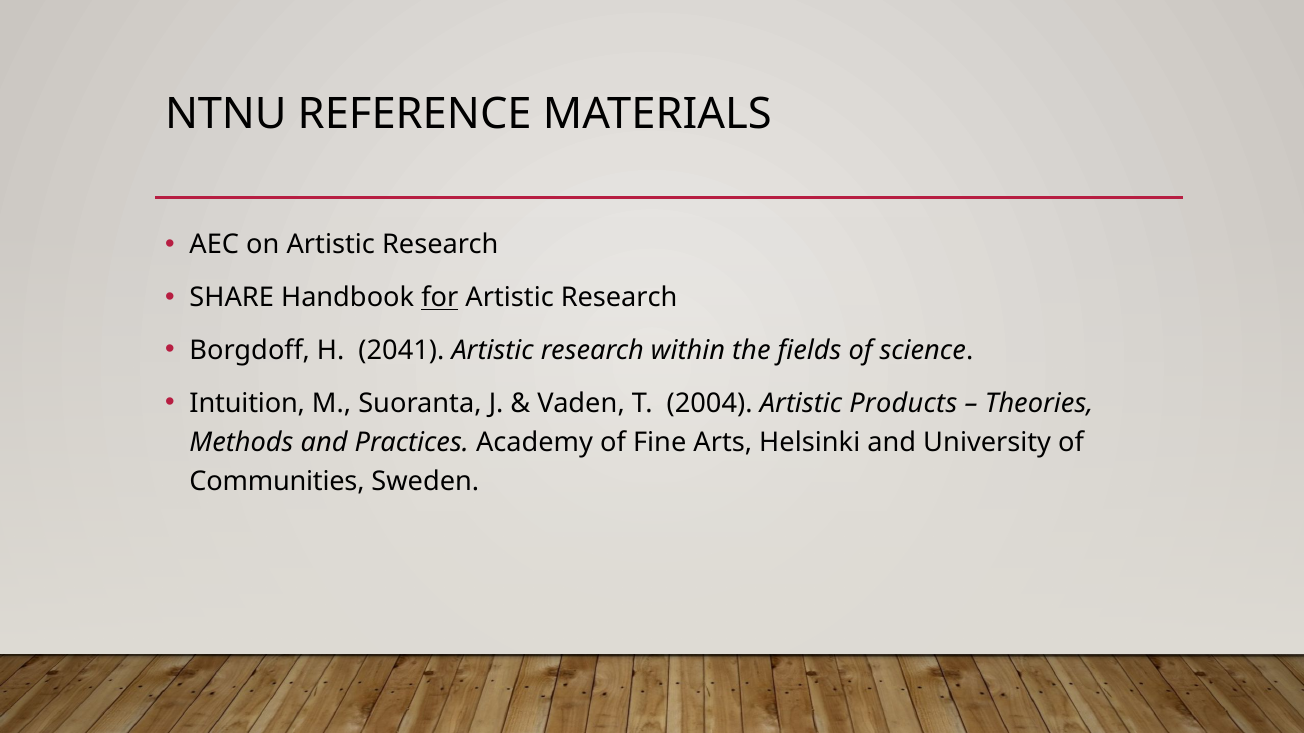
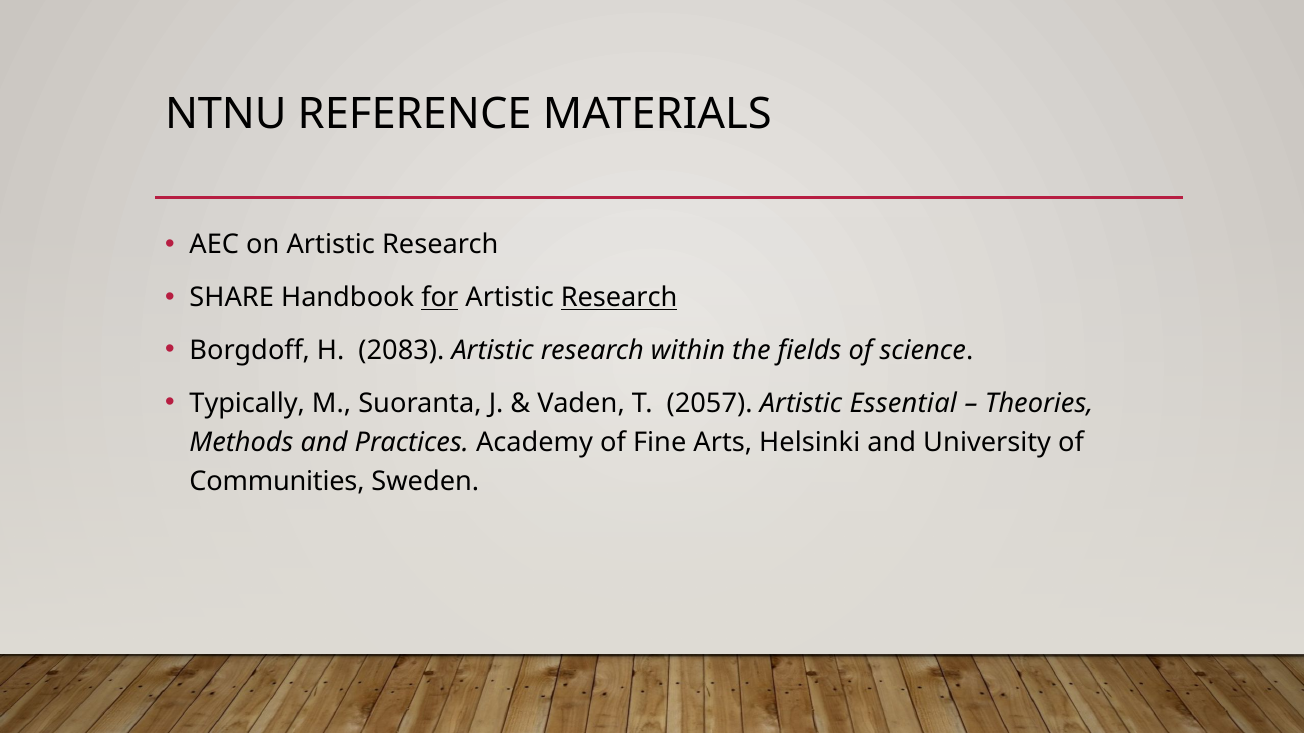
Research at (619, 298) underline: none -> present
2041: 2041 -> 2083
Intuition: Intuition -> Typically
2004: 2004 -> 2057
Products: Products -> Essential
